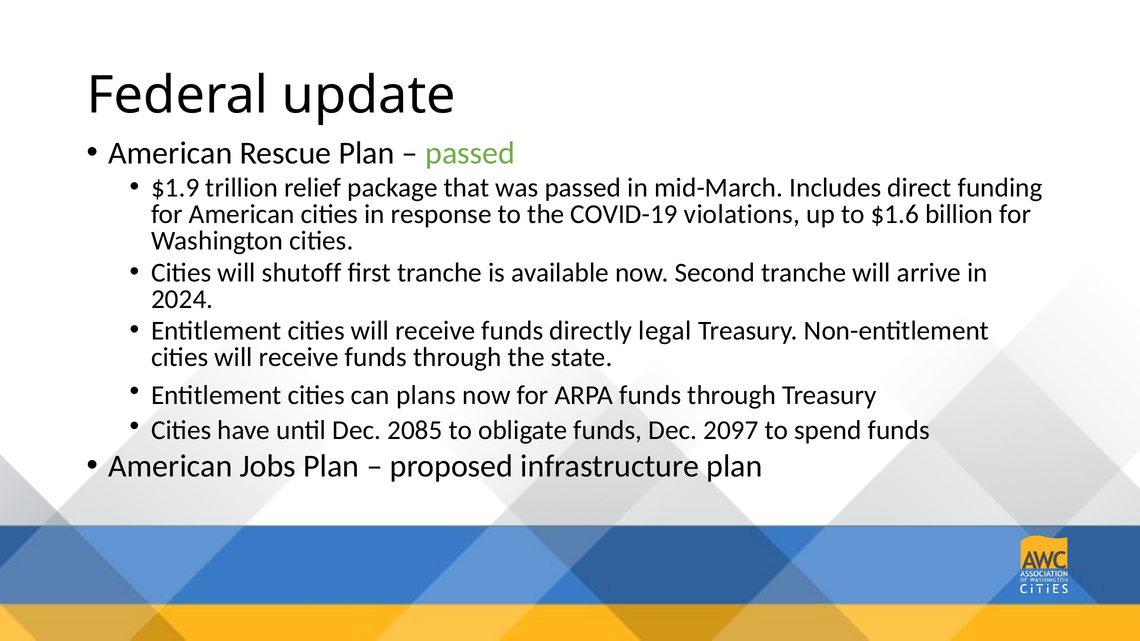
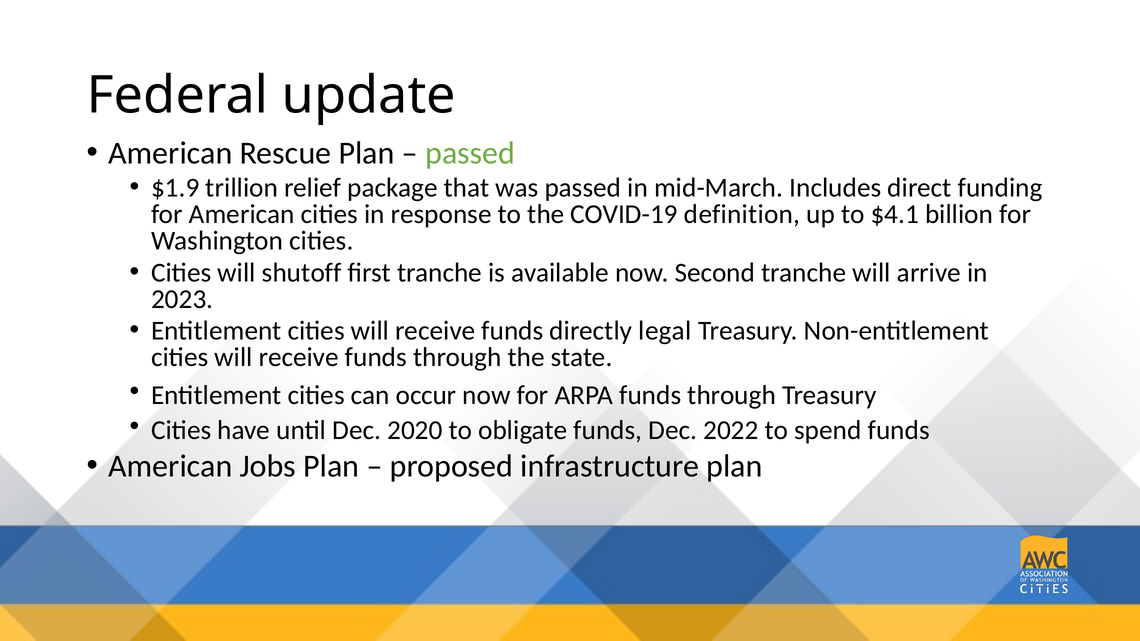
violations: violations -> definition
$1.6: $1.6 -> $4.1
2024: 2024 -> 2023
plans: plans -> occur
2085: 2085 -> 2020
2097: 2097 -> 2022
